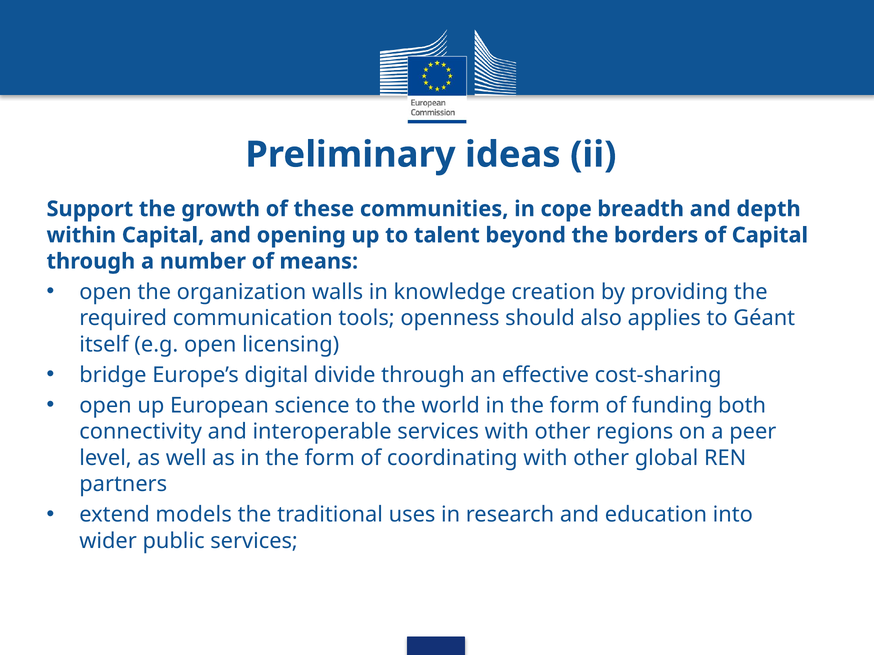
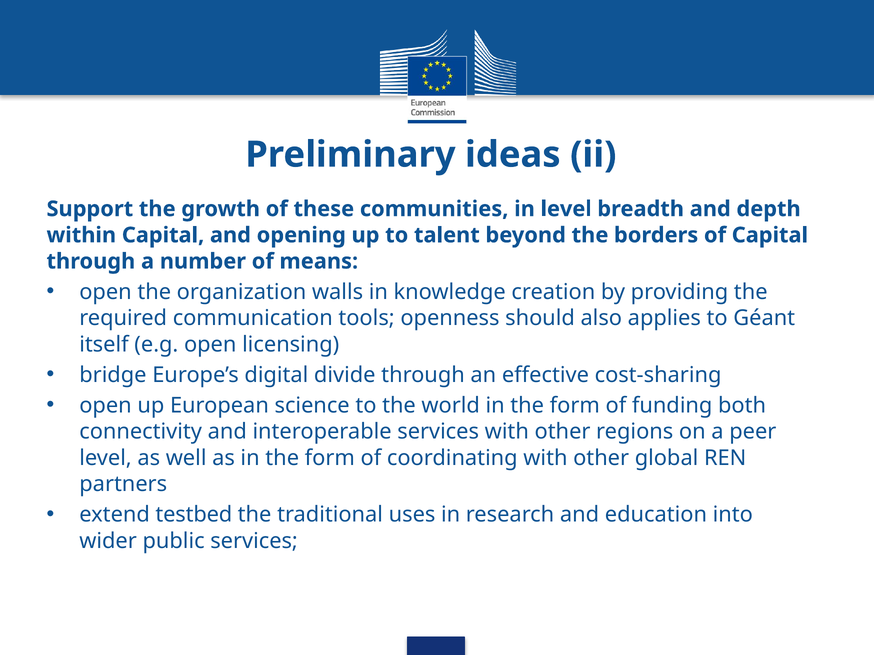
in cope: cope -> level
models: models -> testbed
